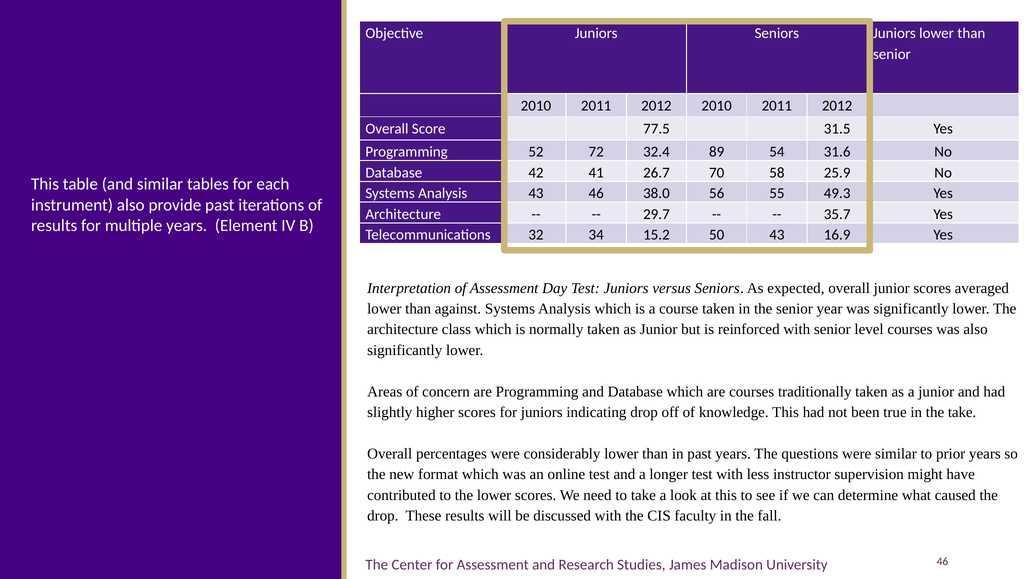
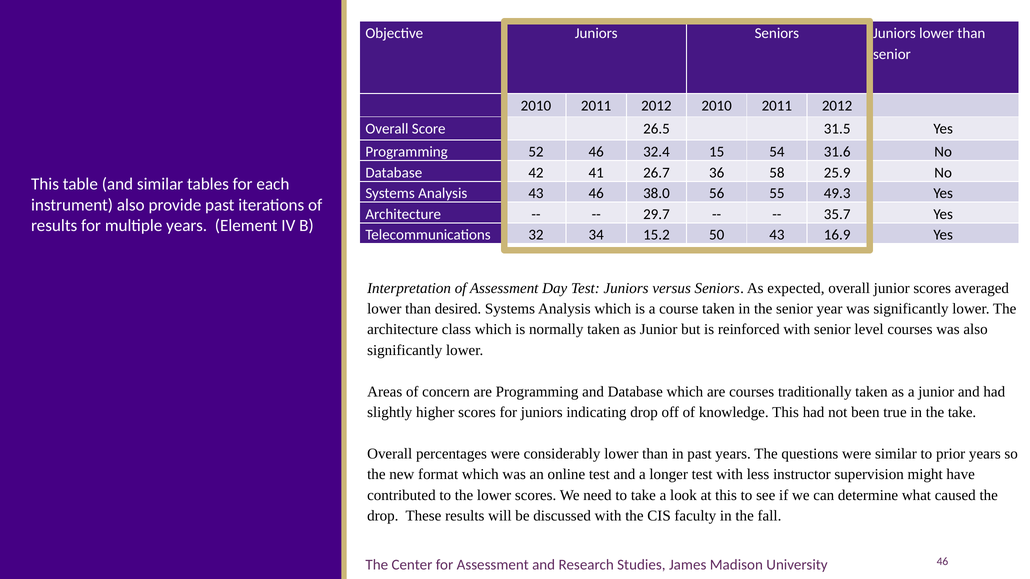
77.5: 77.5 -> 26.5
52 72: 72 -> 46
89: 89 -> 15
70: 70 -> 36
against: against -> desired
